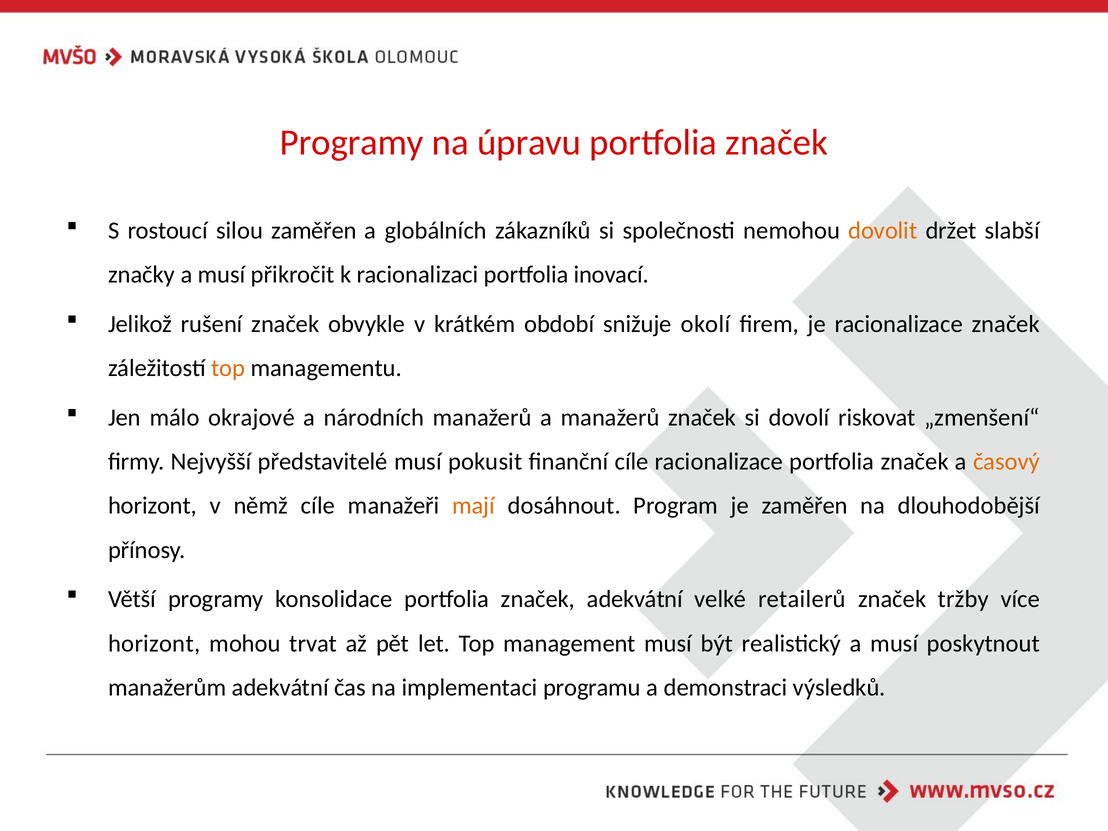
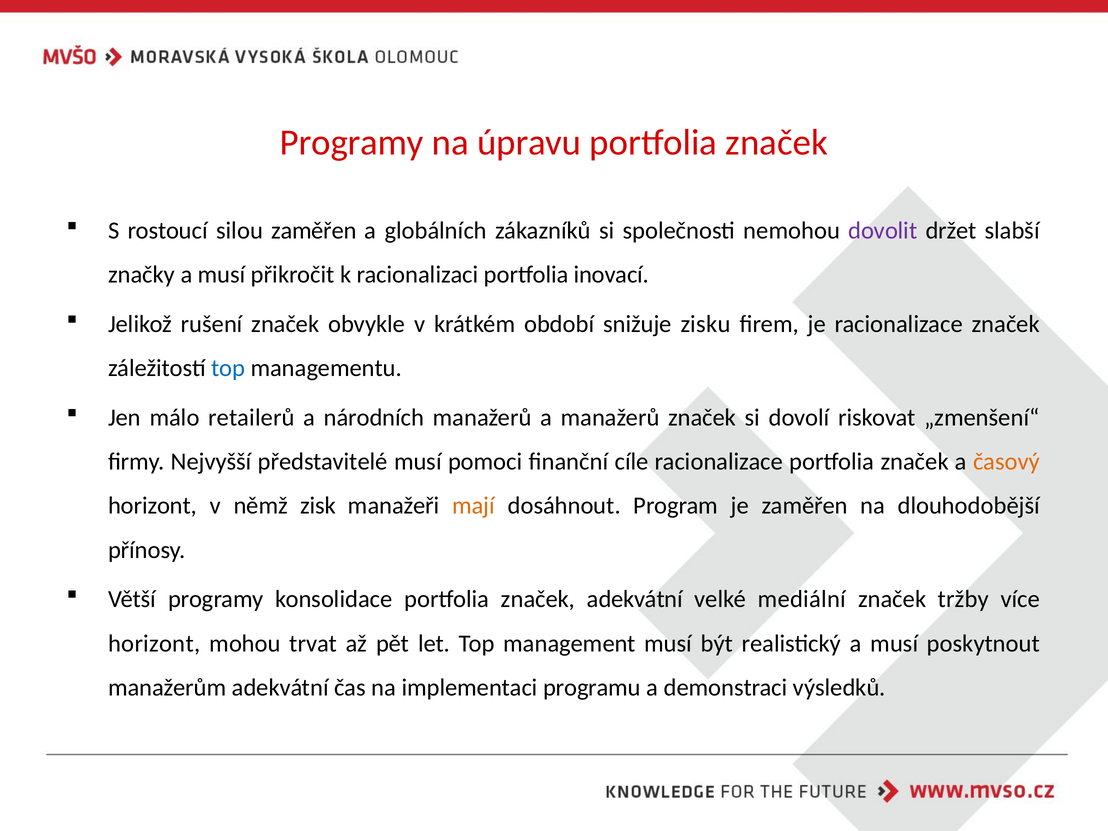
dovolit colour: orange -> purple
okolí: okolí -> zisku
top at (228, 368) colour: orange -> blue
okrajové: okrajové -> retailerů
pokusit: pokusit -> pomoci
němž cíle: cíle -> zisk
retailerů: retailerů -> mediální
